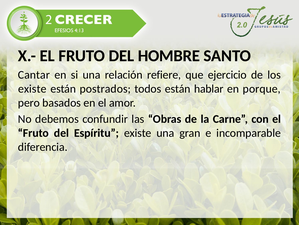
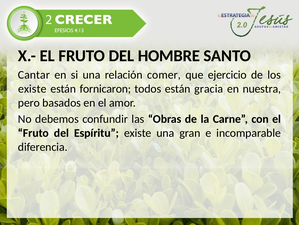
refiere: refiere -> comer
postrados: postrados -> fornicaron
hablar: hablar -> gracia
porque: porque -> nuestra
